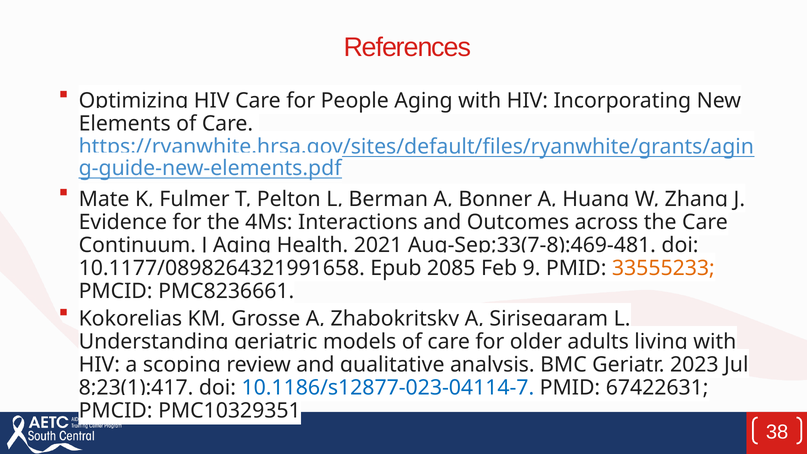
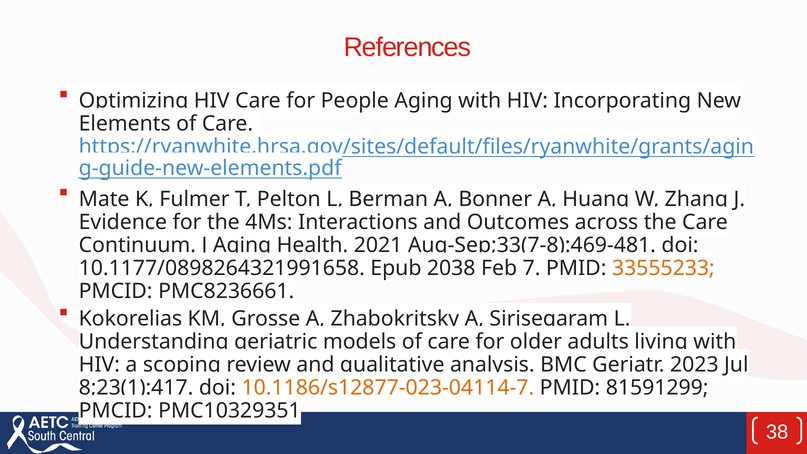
2085: 2085 -> 2038
9: 9 -> 7
10.1186/s12877-023-04114-7 colour: blue -> orange
67422631: 67422631 -> 81591299
